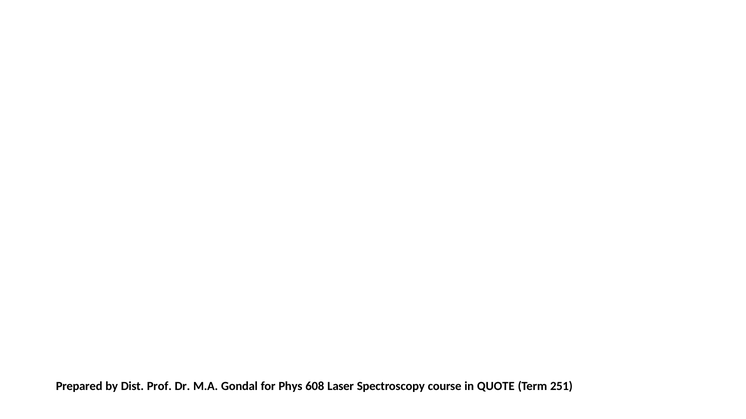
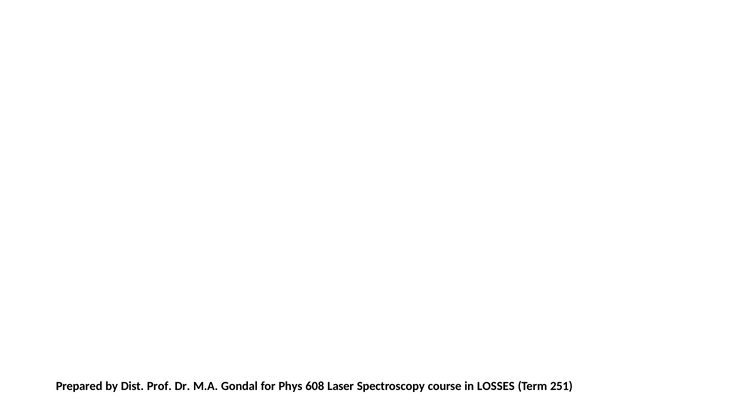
QUOTE: QUOTE -> LOSSES
